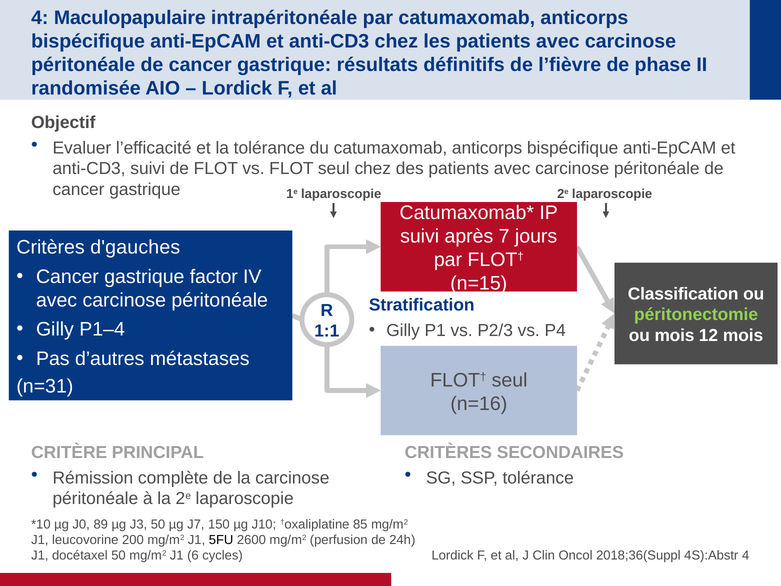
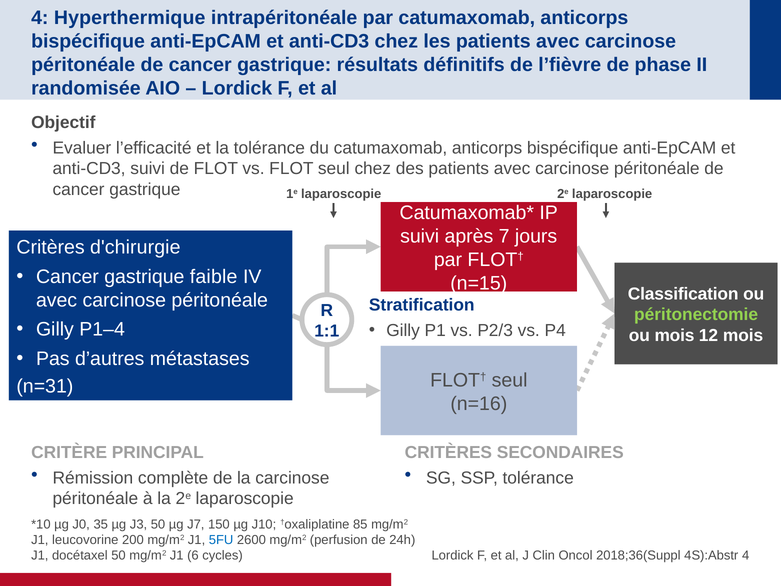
Maculopapulaire: Maculopapulaire -> Hyperthermique
d'gauches: d'gauches -> d'chirurgie
factor: factor -> faible
89: 89 -> 35
5FU colour: black -> blue
